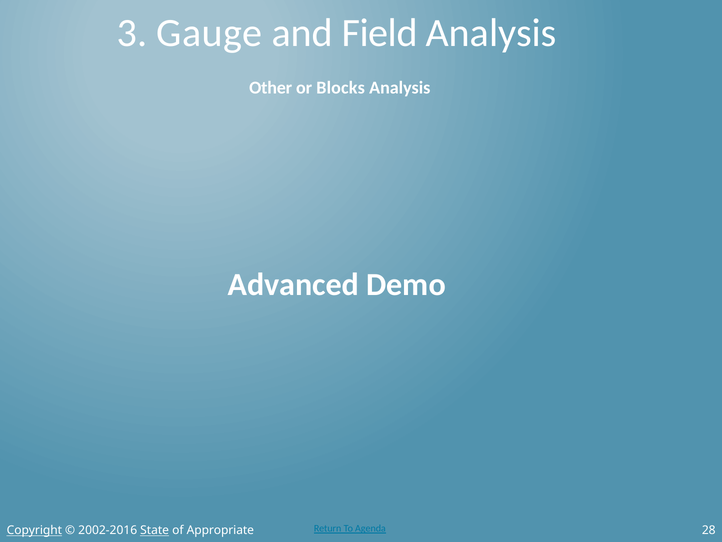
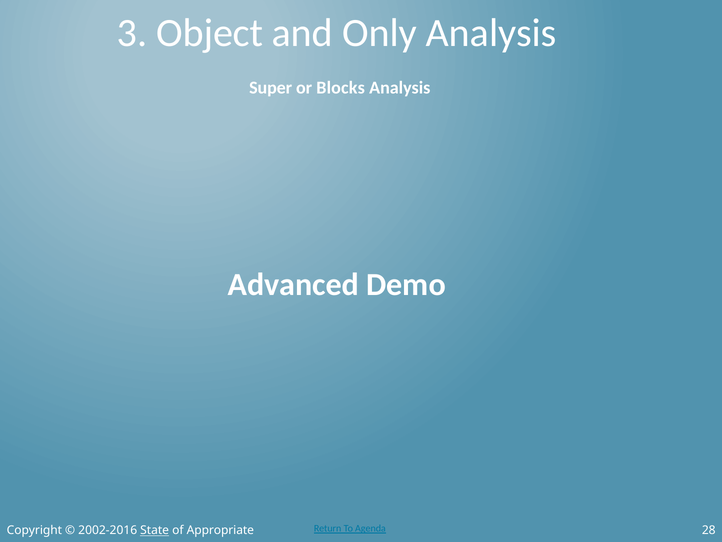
Gauge: Gauge -> Object
Field: Field -> Only
Other: Other -> Super
Copyright underline: present -> none
